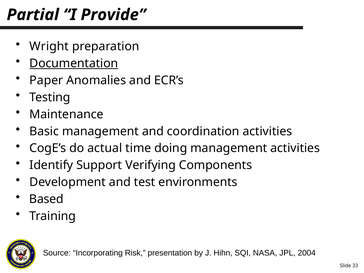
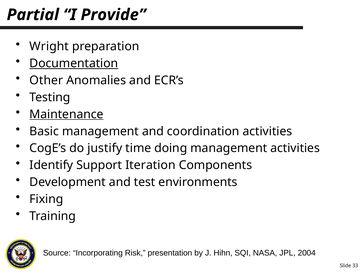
Paper: Paper -> Other
Maintenance underline: none -> present
actual: actual -> justify
Verifying: Verifying -> Iteration
Based: Based -> Fixing
